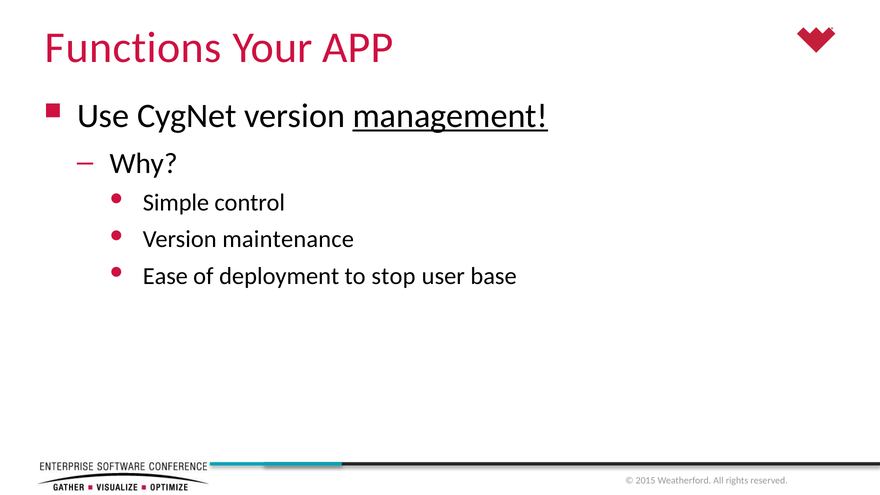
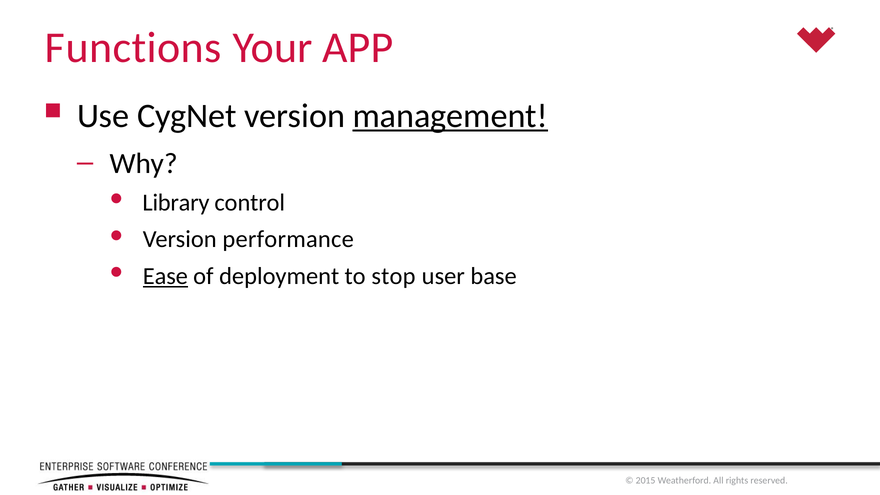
Simple: Simple -> Library
maintenance: maintenance -> performance
Ease underline: none -> present
